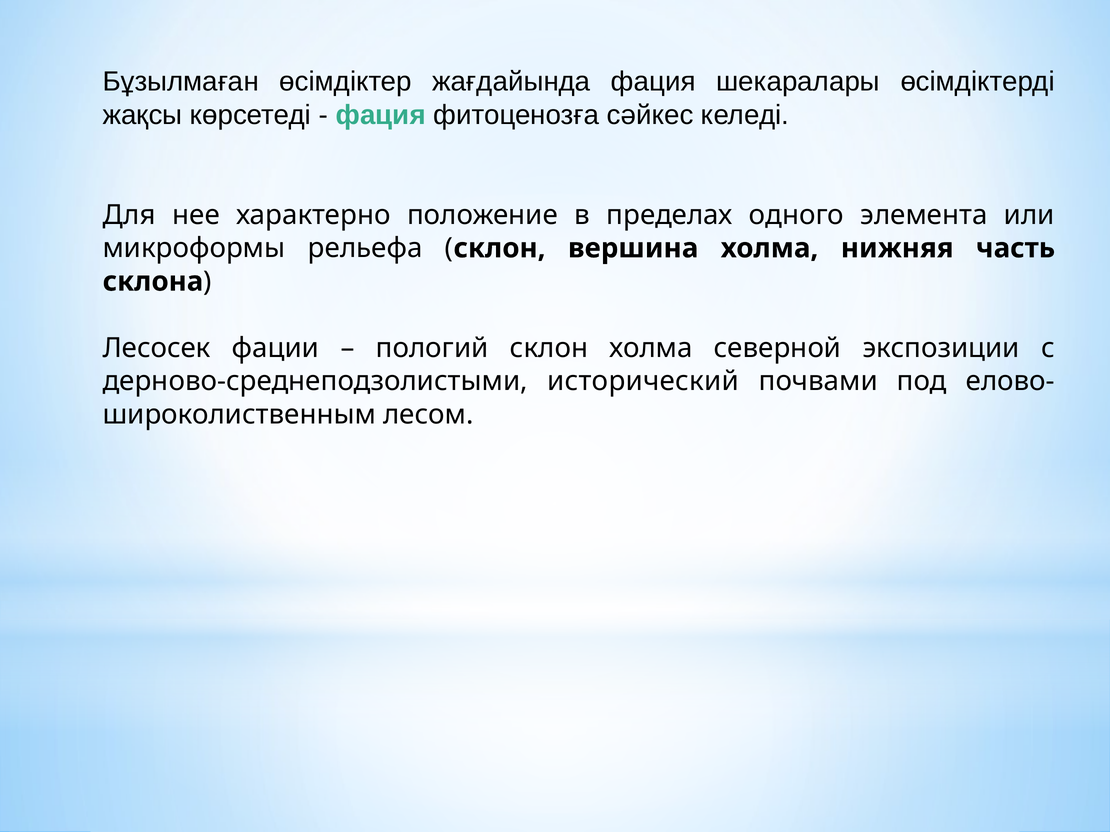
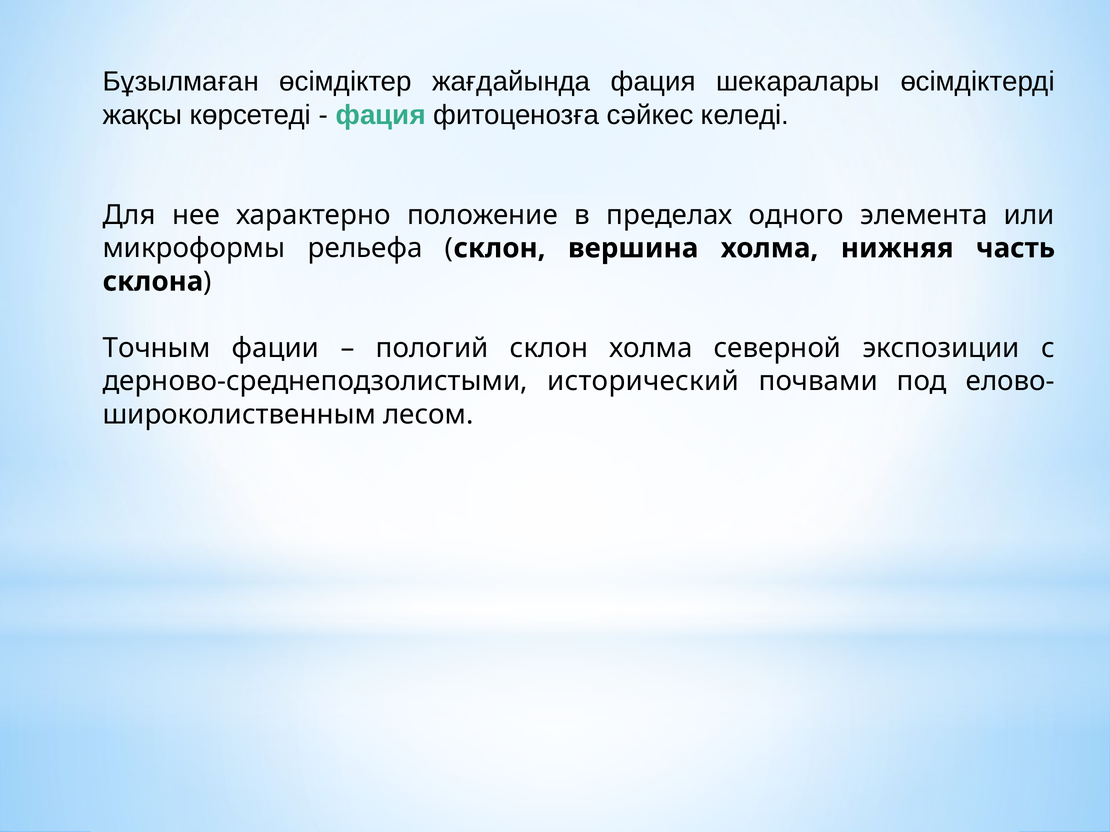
Лесосек: Лесосек -> Точным
